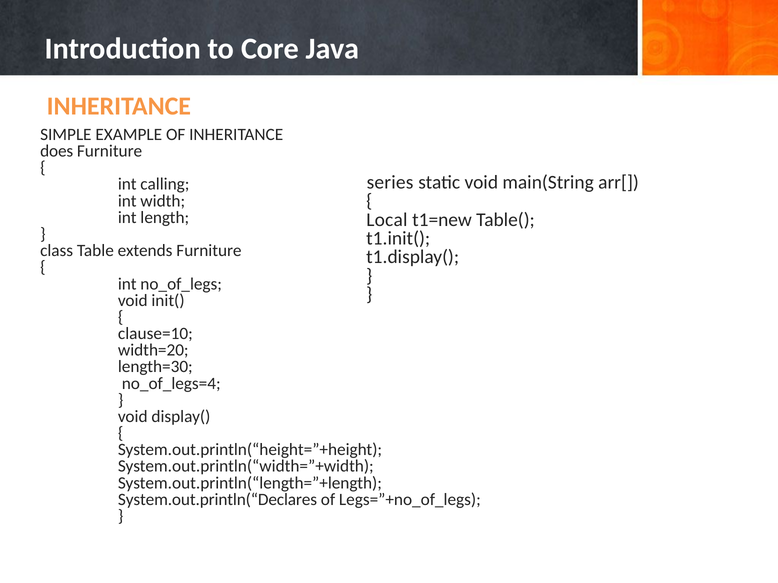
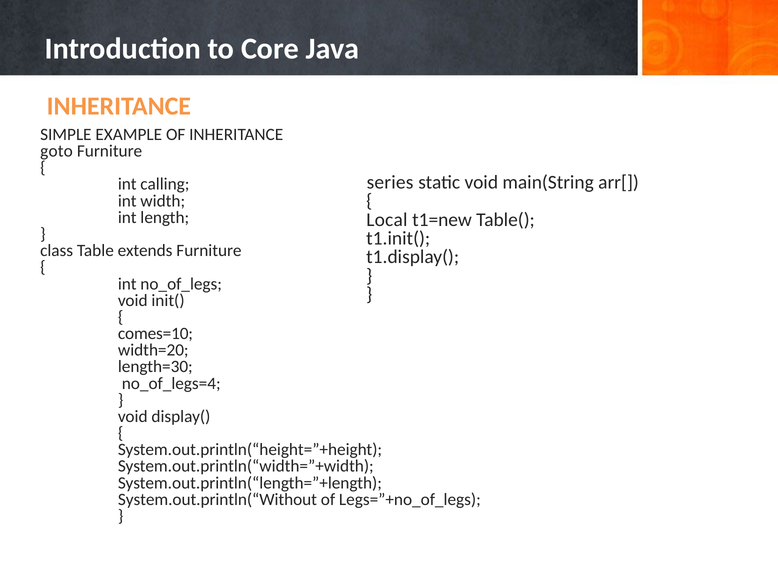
does: does -> goto
clause=10: clause=10 -> comes=10
System.out.println(“Declares: System.out.println(“Declares -> System.out.println(“Without
